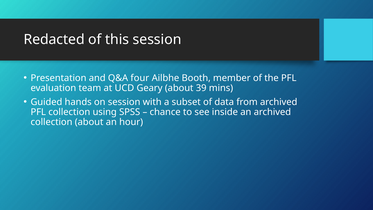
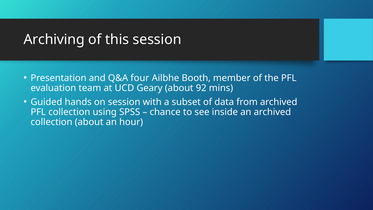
Redacted: Redacted -> Archiving
39: 39 -> 92
